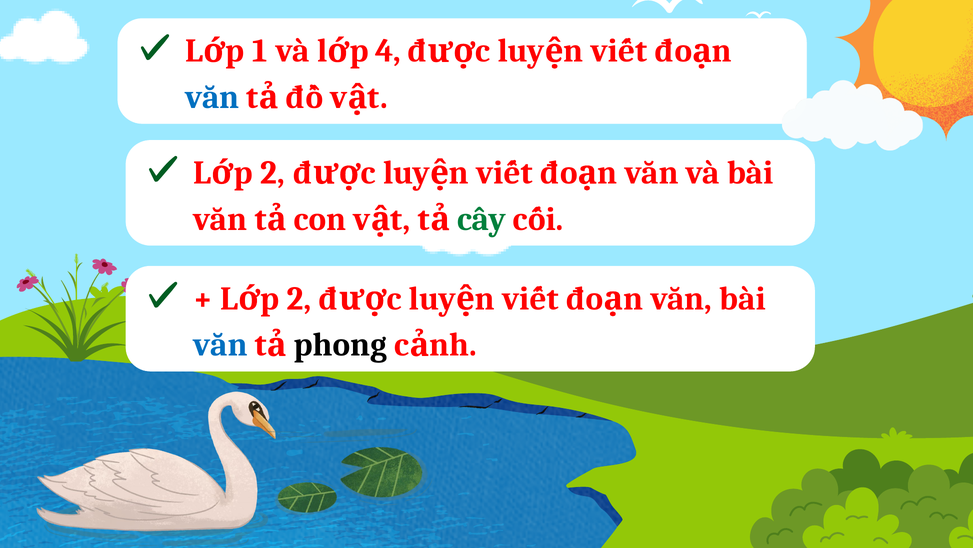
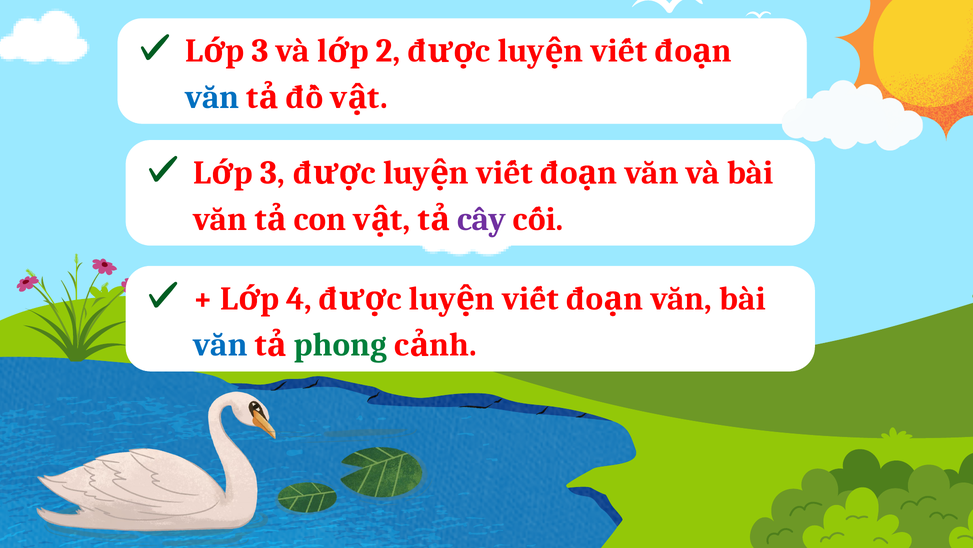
1 at (260, 51): 1 -> 3
4: 4 -> 2
2 at (273, 173): 2 -> 3
cây colour: green -> purple
2 at (299, 298): 2 -> 4
phong colour: black -> green
